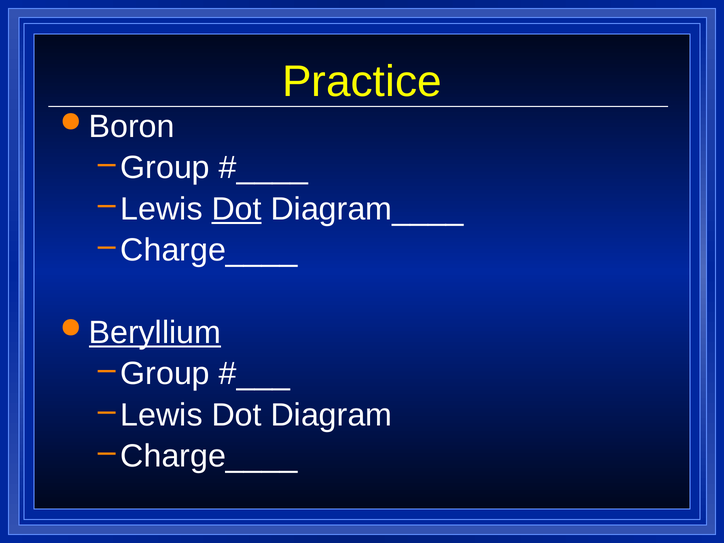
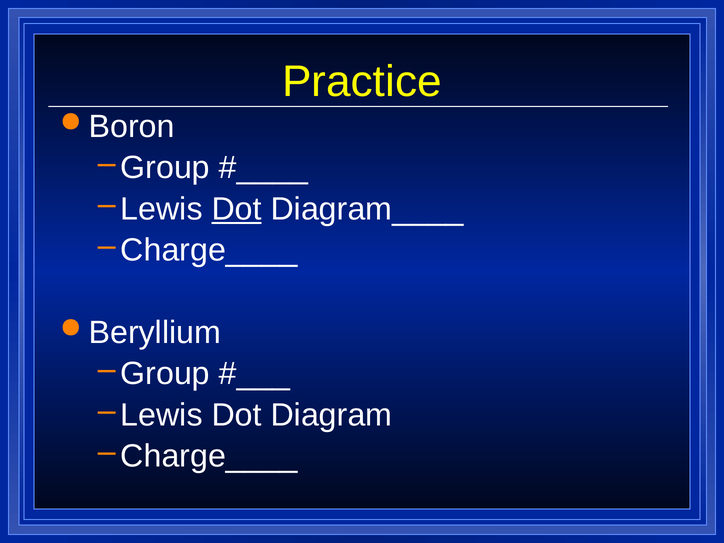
Beryllium underline: present -> none
